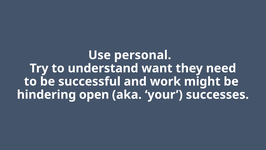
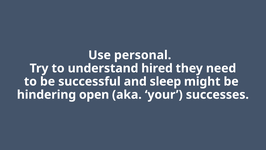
want: want -> hired
work: work -> sleep
